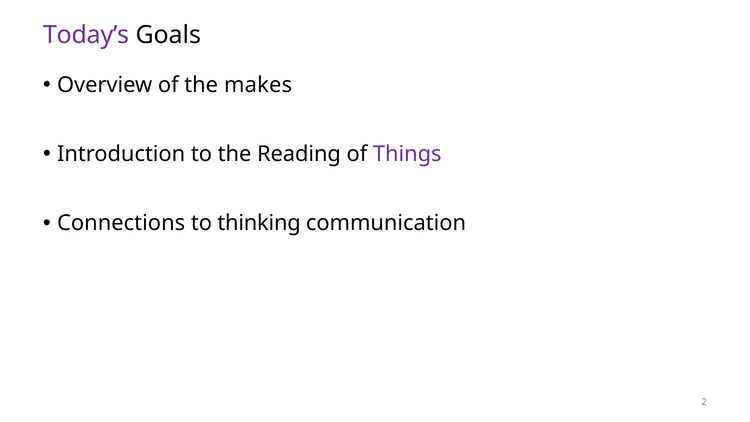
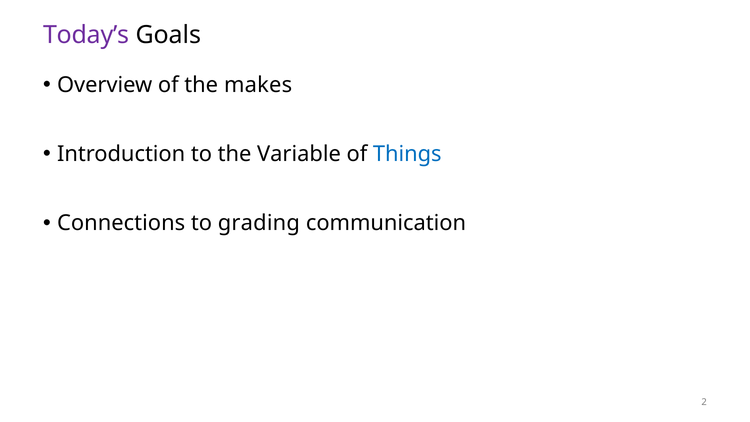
Reading: Reading -> Variable
Things colour: purple -> blue
thinking: thinking -> grading
